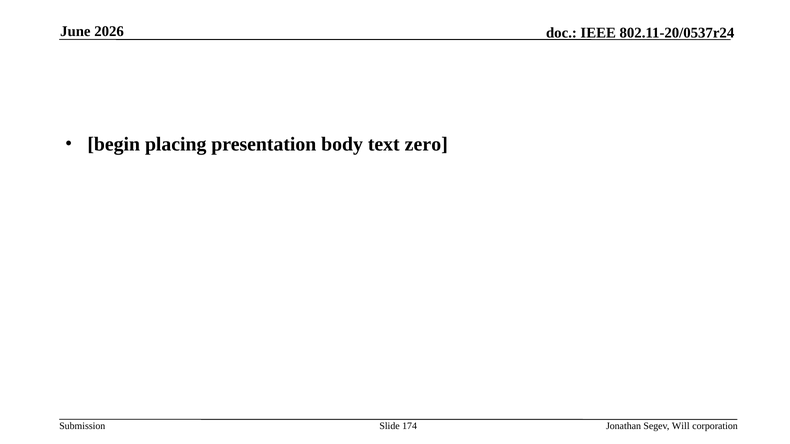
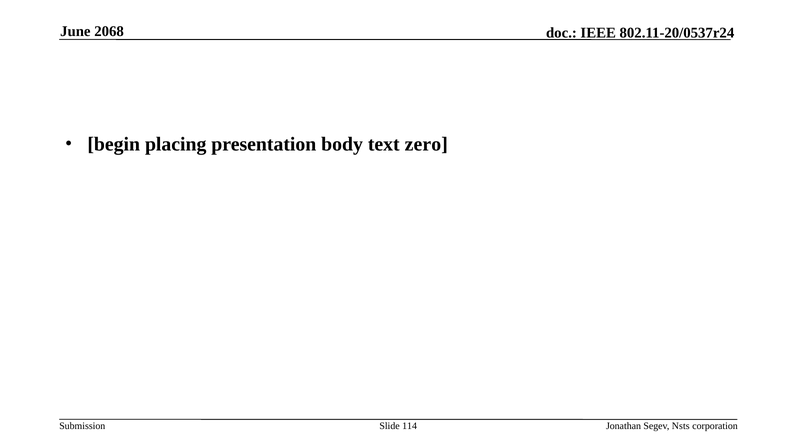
2026: 2026 -> 2068
174: 174 -> 114
Will: Will -> Nsts
